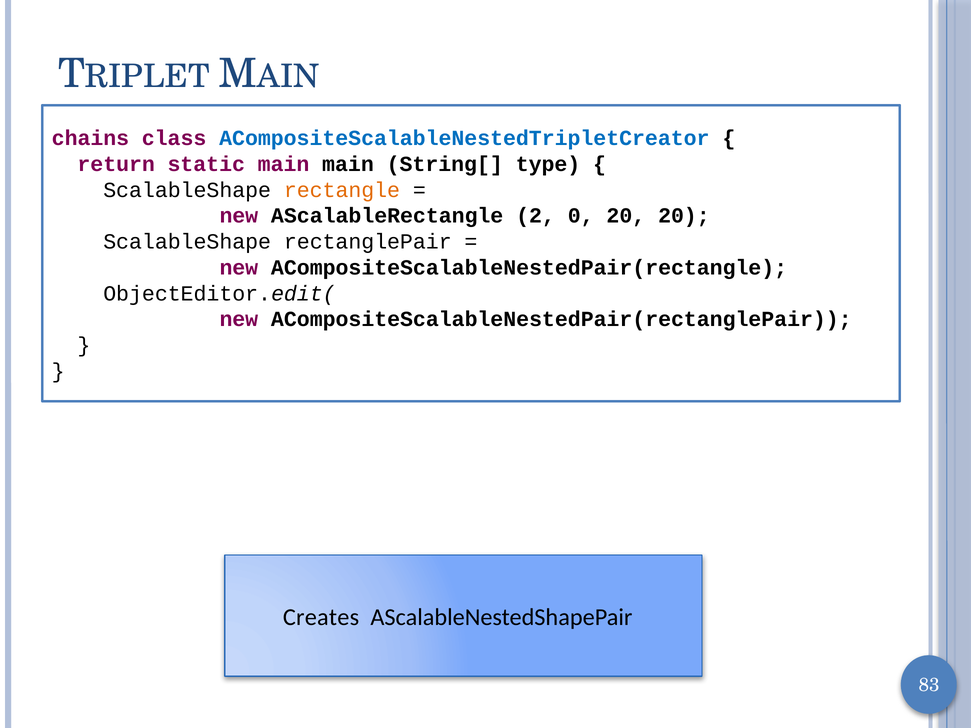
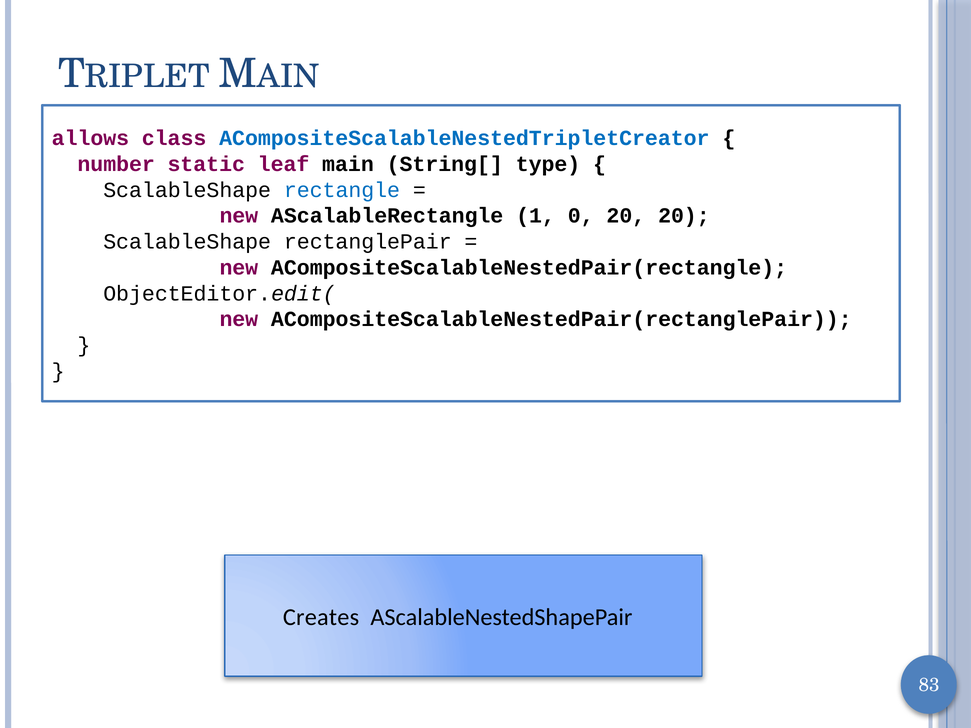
chains: chains -> allows
return: return -> number
static main: main -> leaf
rectangle colour: orange -> blue
2: 2 -> 1
